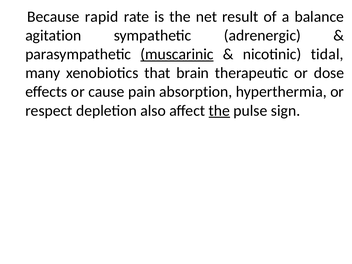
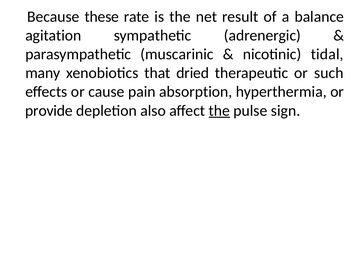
rapid: rapid -> these
muscarinic underline: present -> none
brain: brain -> dried
dose: dose -> such
respect: respect -> provide
